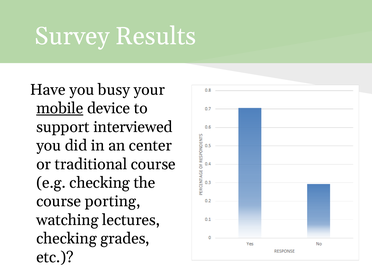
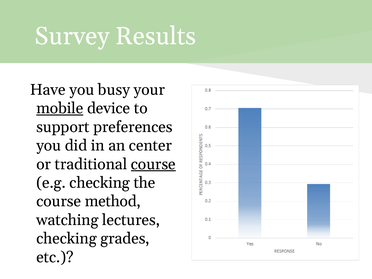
interviewed: interviewed -> preferences
course at (153, 164) underline: none -> present
porting: porting -> method
